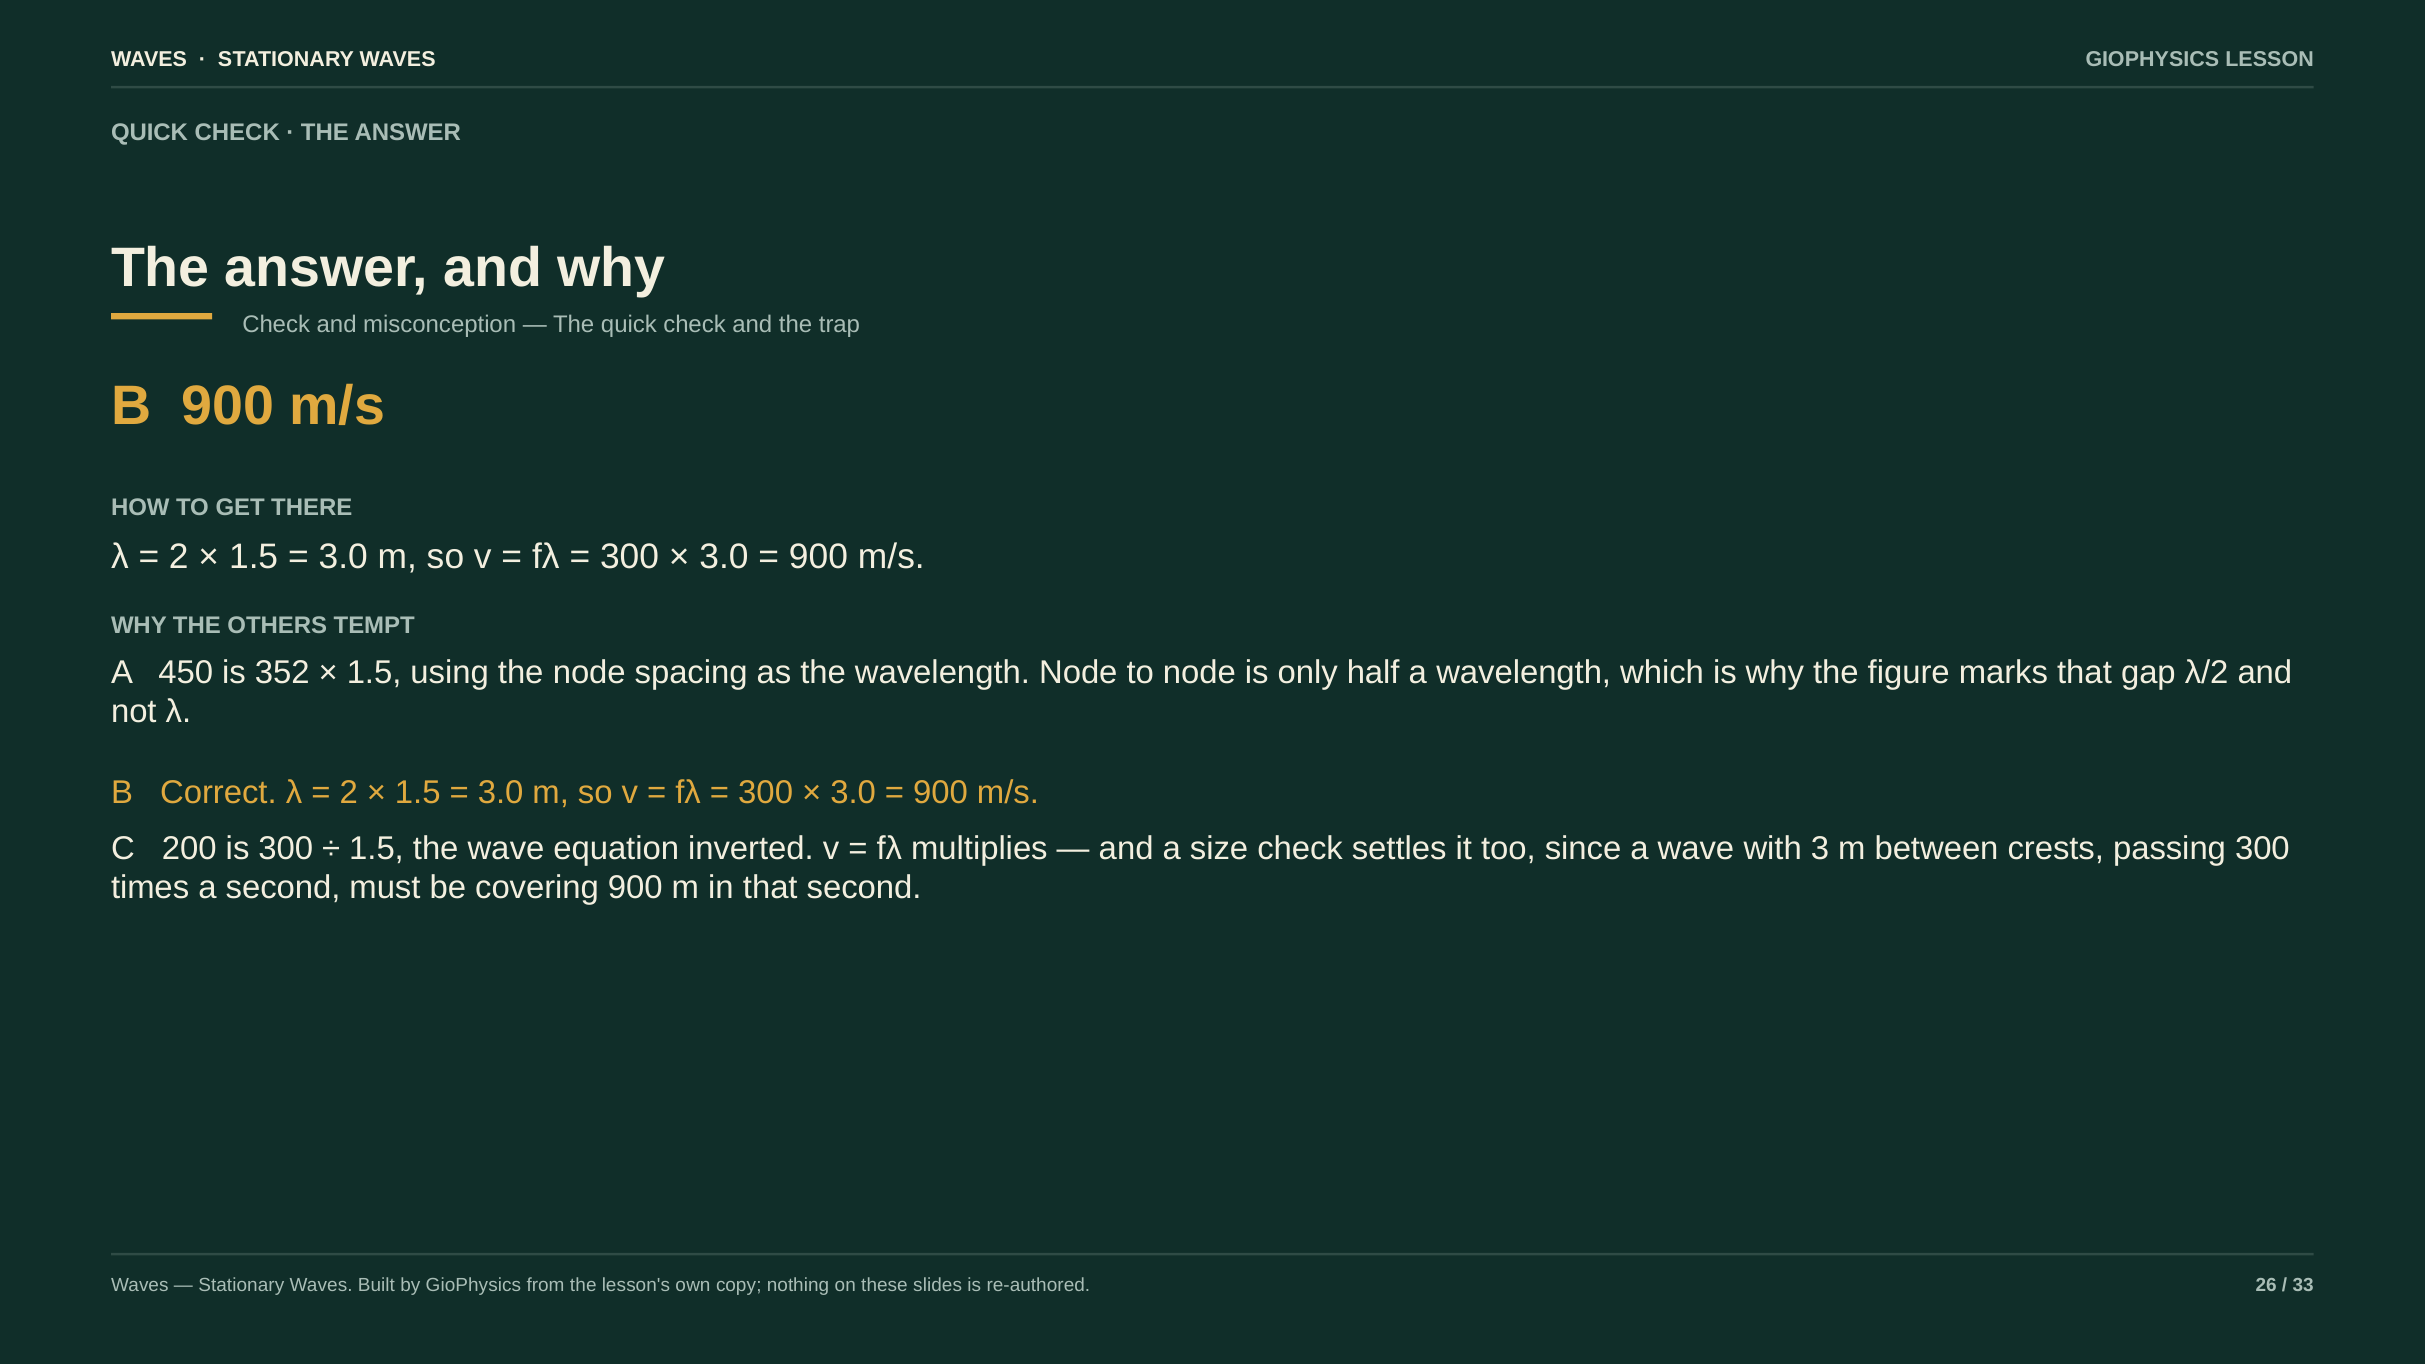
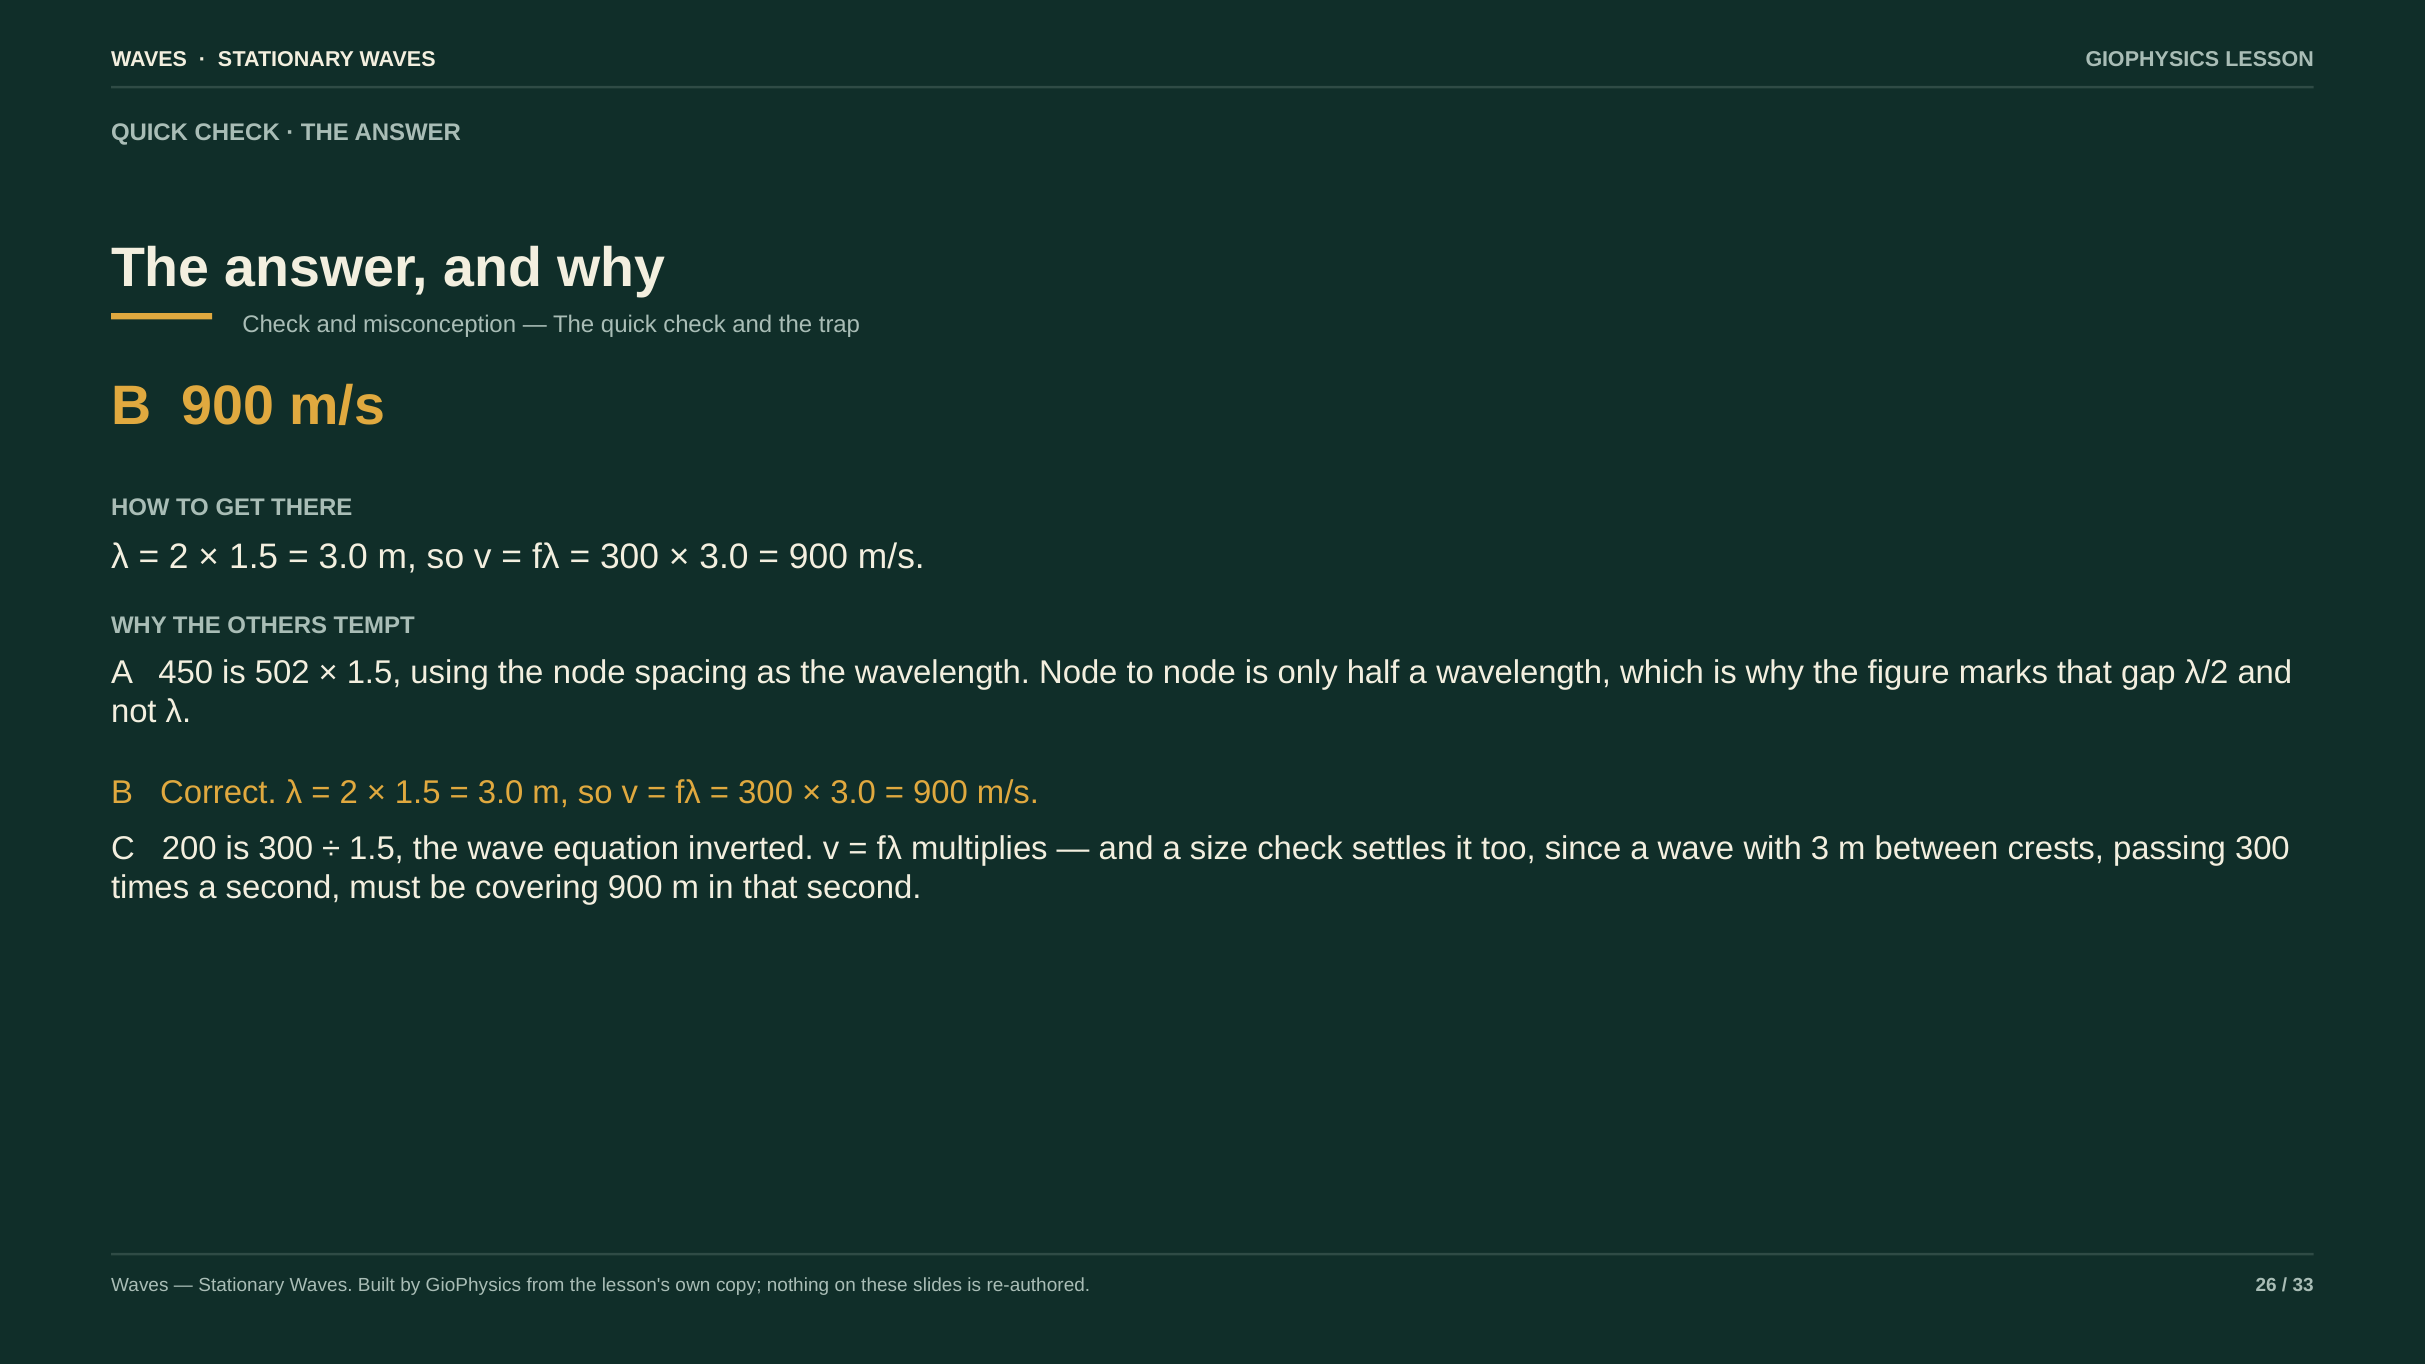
352: 352 -> 502
